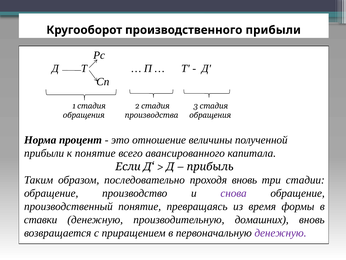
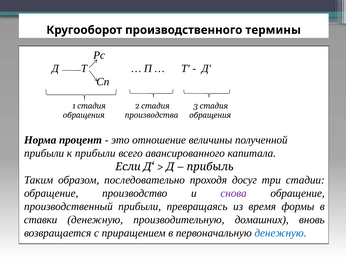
производственного прибыли: прибыли -> термины
к понятие: понятие -> прибыли
проходя вновь: вновь -> досуг
производственный понятие: понятие -> прибыли
денежную at (280, 233) colour: purple -> blue
